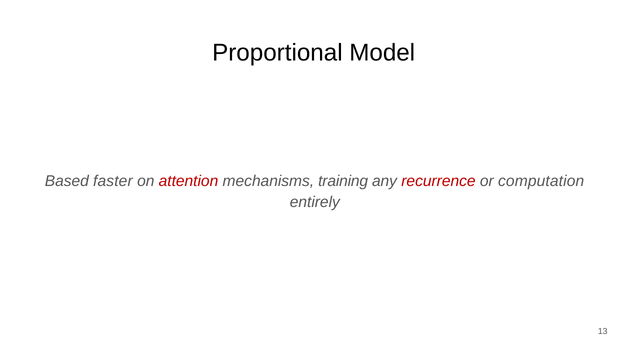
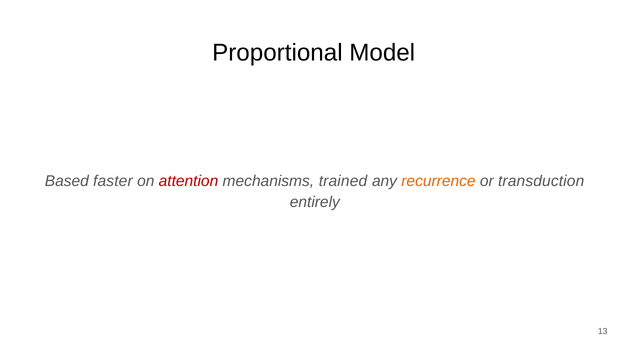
training: training -> trained
recurrence colour: red -> orange
computation: computation -> transduction
